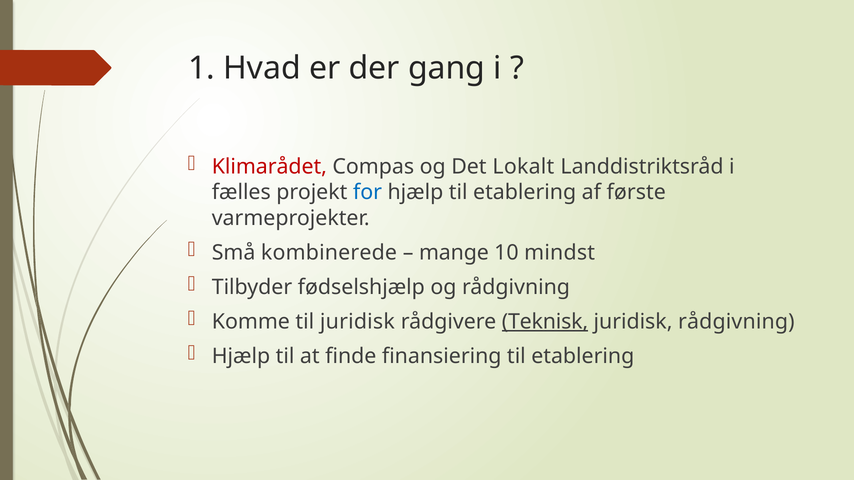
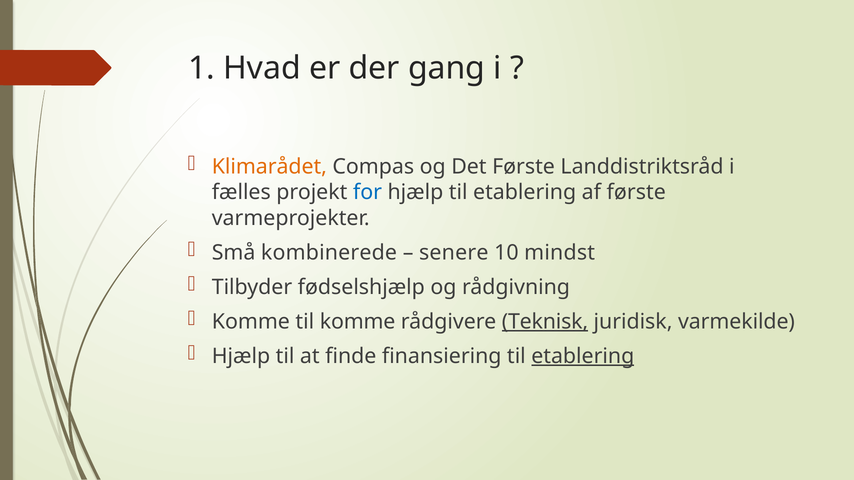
Klimarådet colour: red -> orange
Det Lokalt: Lokalt -> Første
mange: mange -> senere
til juridisk: juridisk -> komme
juridisk rådgivning: rådgivning -> varmekilde
etablering at (583, 356) underline: none -> present
